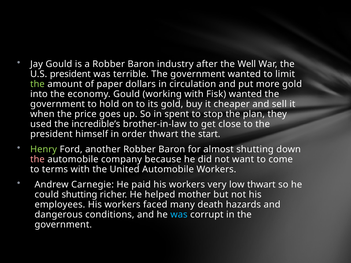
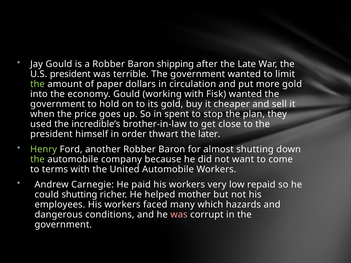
industry: industry -> shipping
Well: Well -> Late
start: start -> later
the at (37, 159) colour: pink -> light green
low thwart: thwart -> repaid
death: death -> which
was at (179, 215) colour: light blue -> pink
